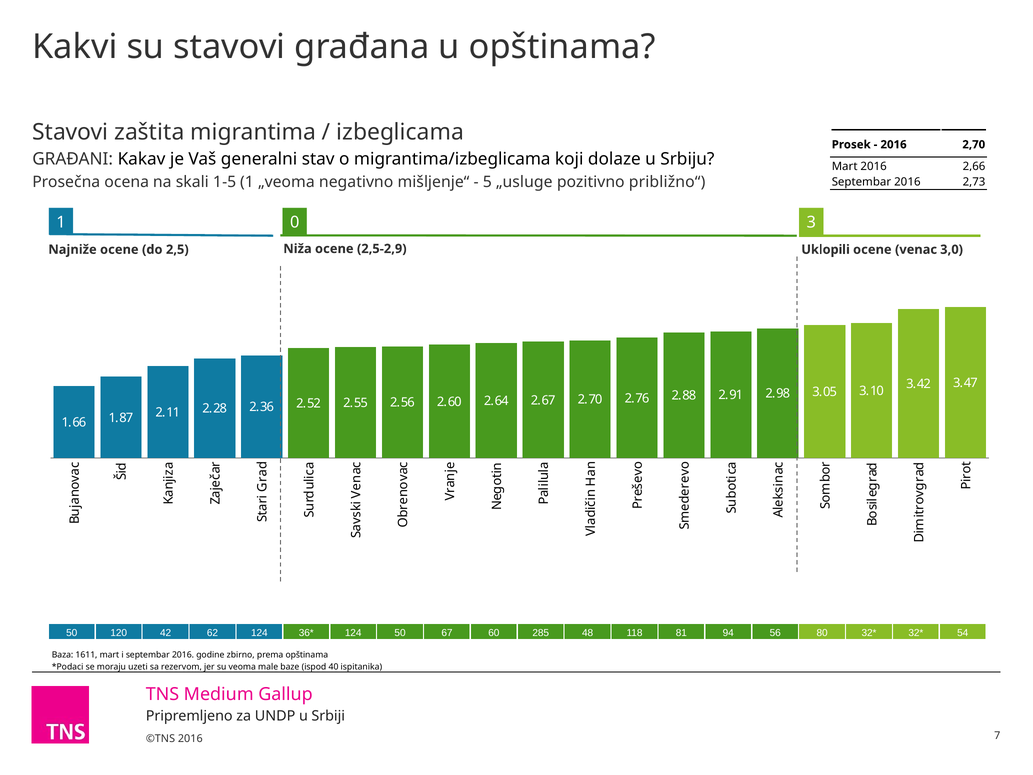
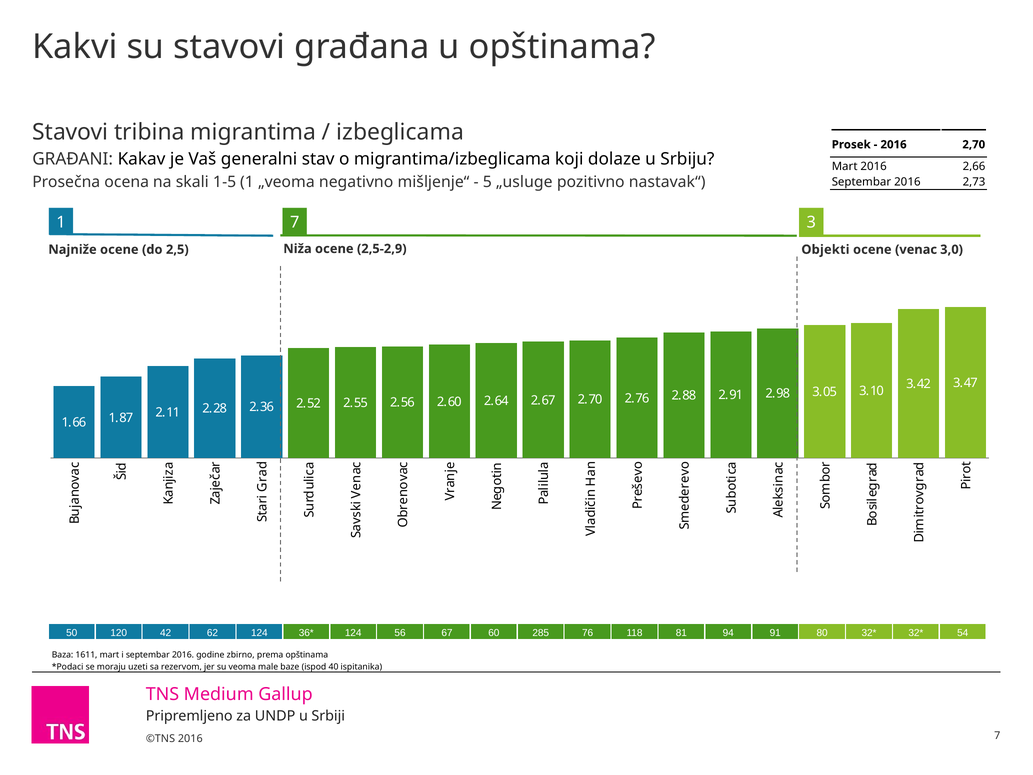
zaštita: zaštita -> tribina
približno“: približno“ -> nastavak“
1 0: 0 -> 7
Uklopili: Uklopili -> Objekti
124 50: 50 -> 56
48: 48 -> 76
56: 56 -> 91
